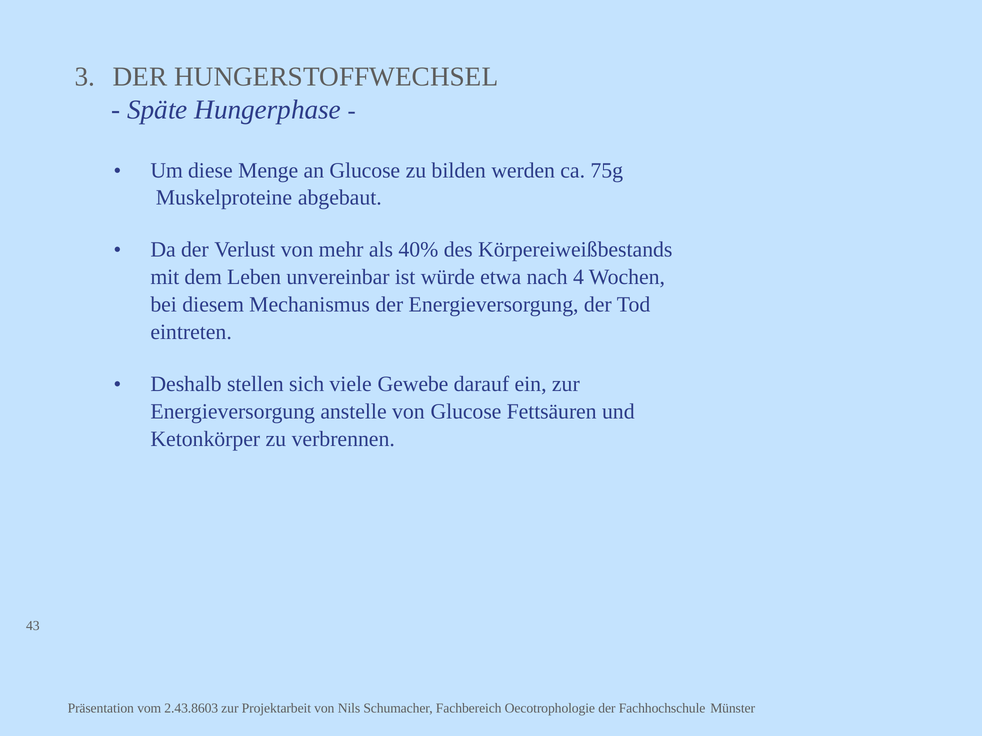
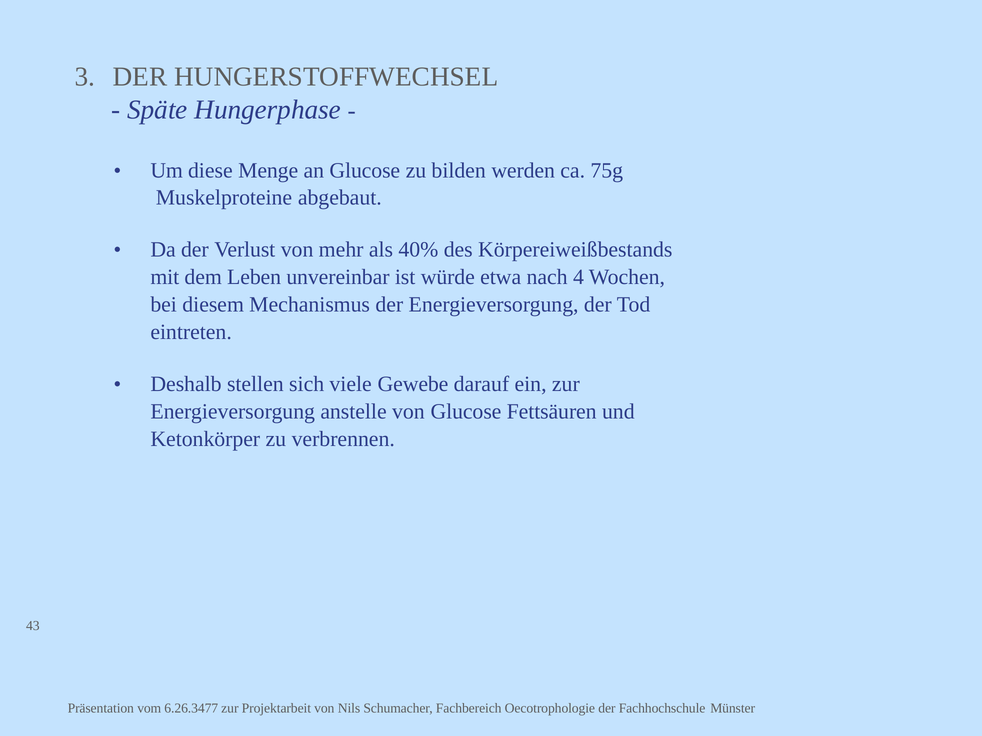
2.43.8603: 2.43.8603 -> 6.26.3477
